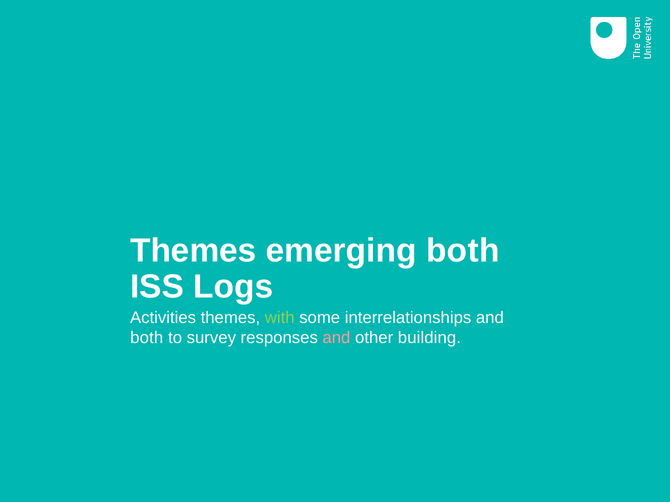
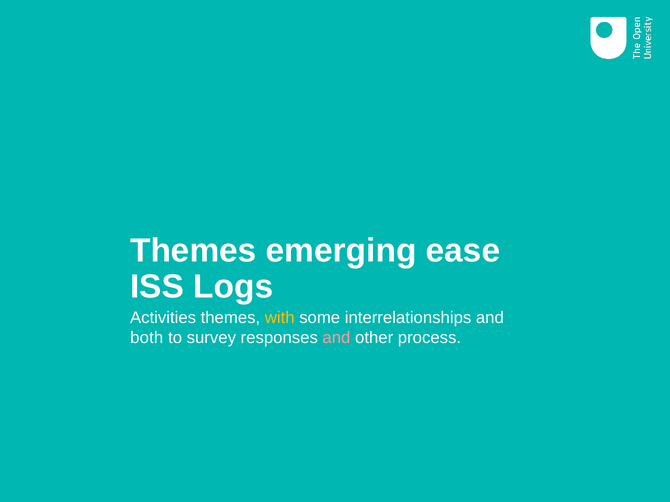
emerging both: both -> ease
with colour: light green -> yellow
building: building -> process
